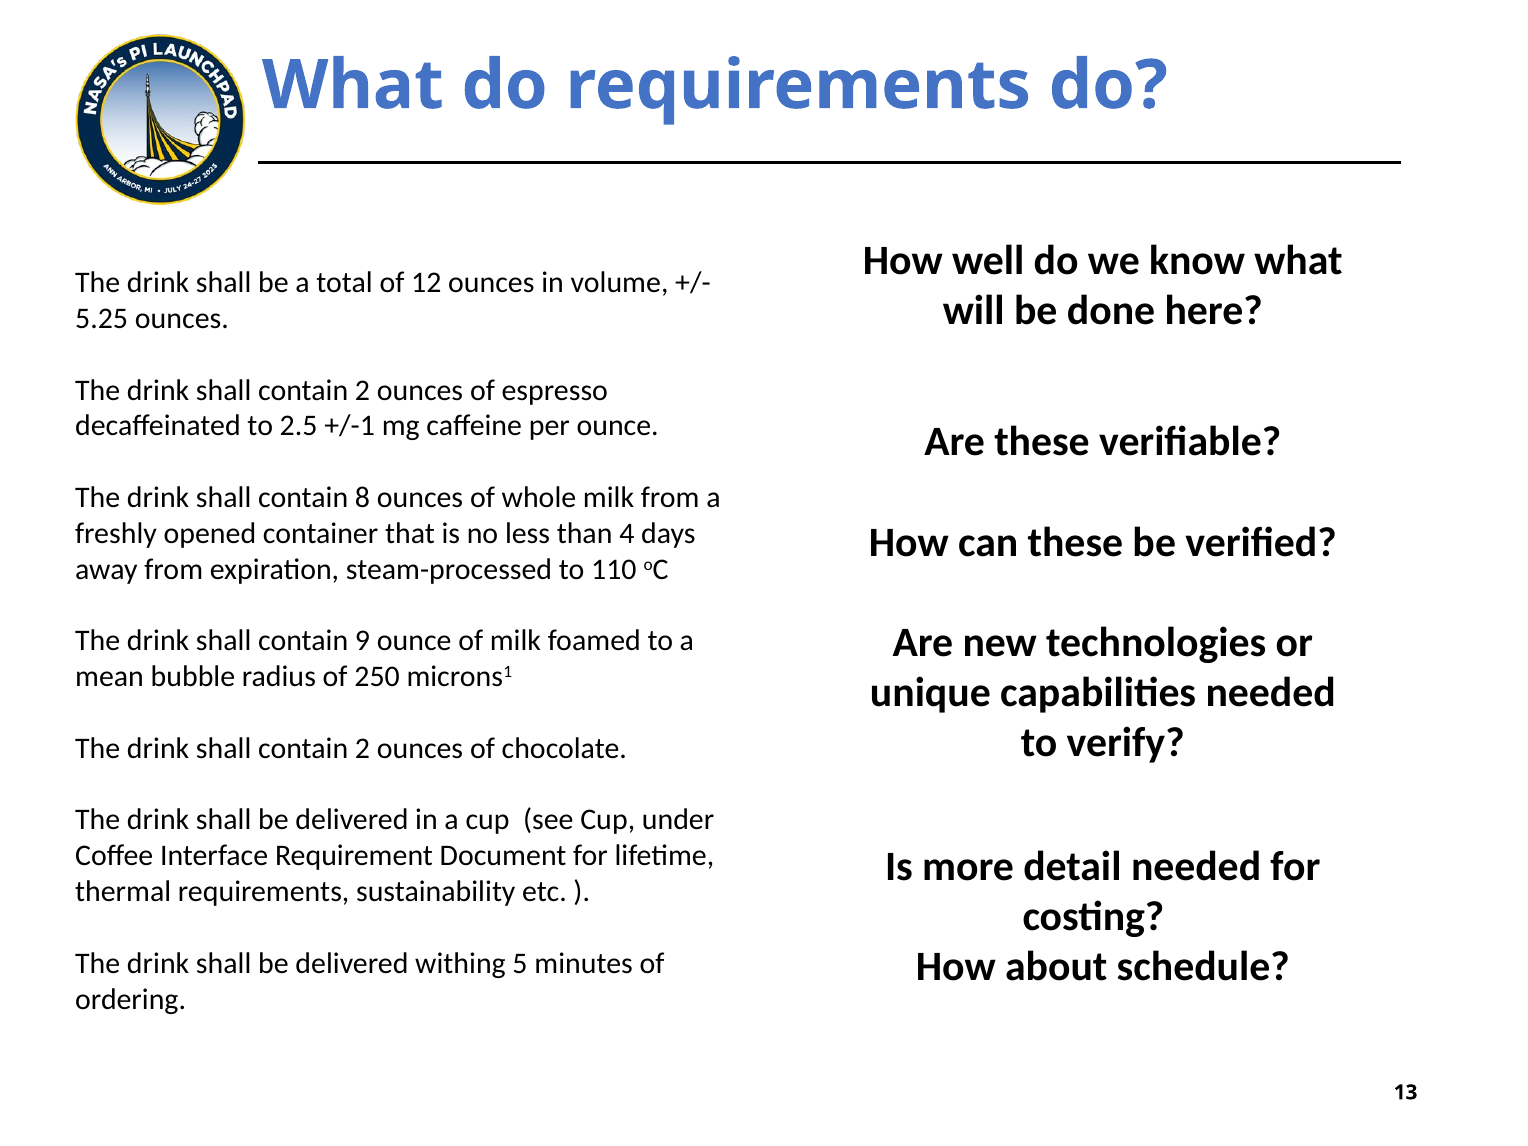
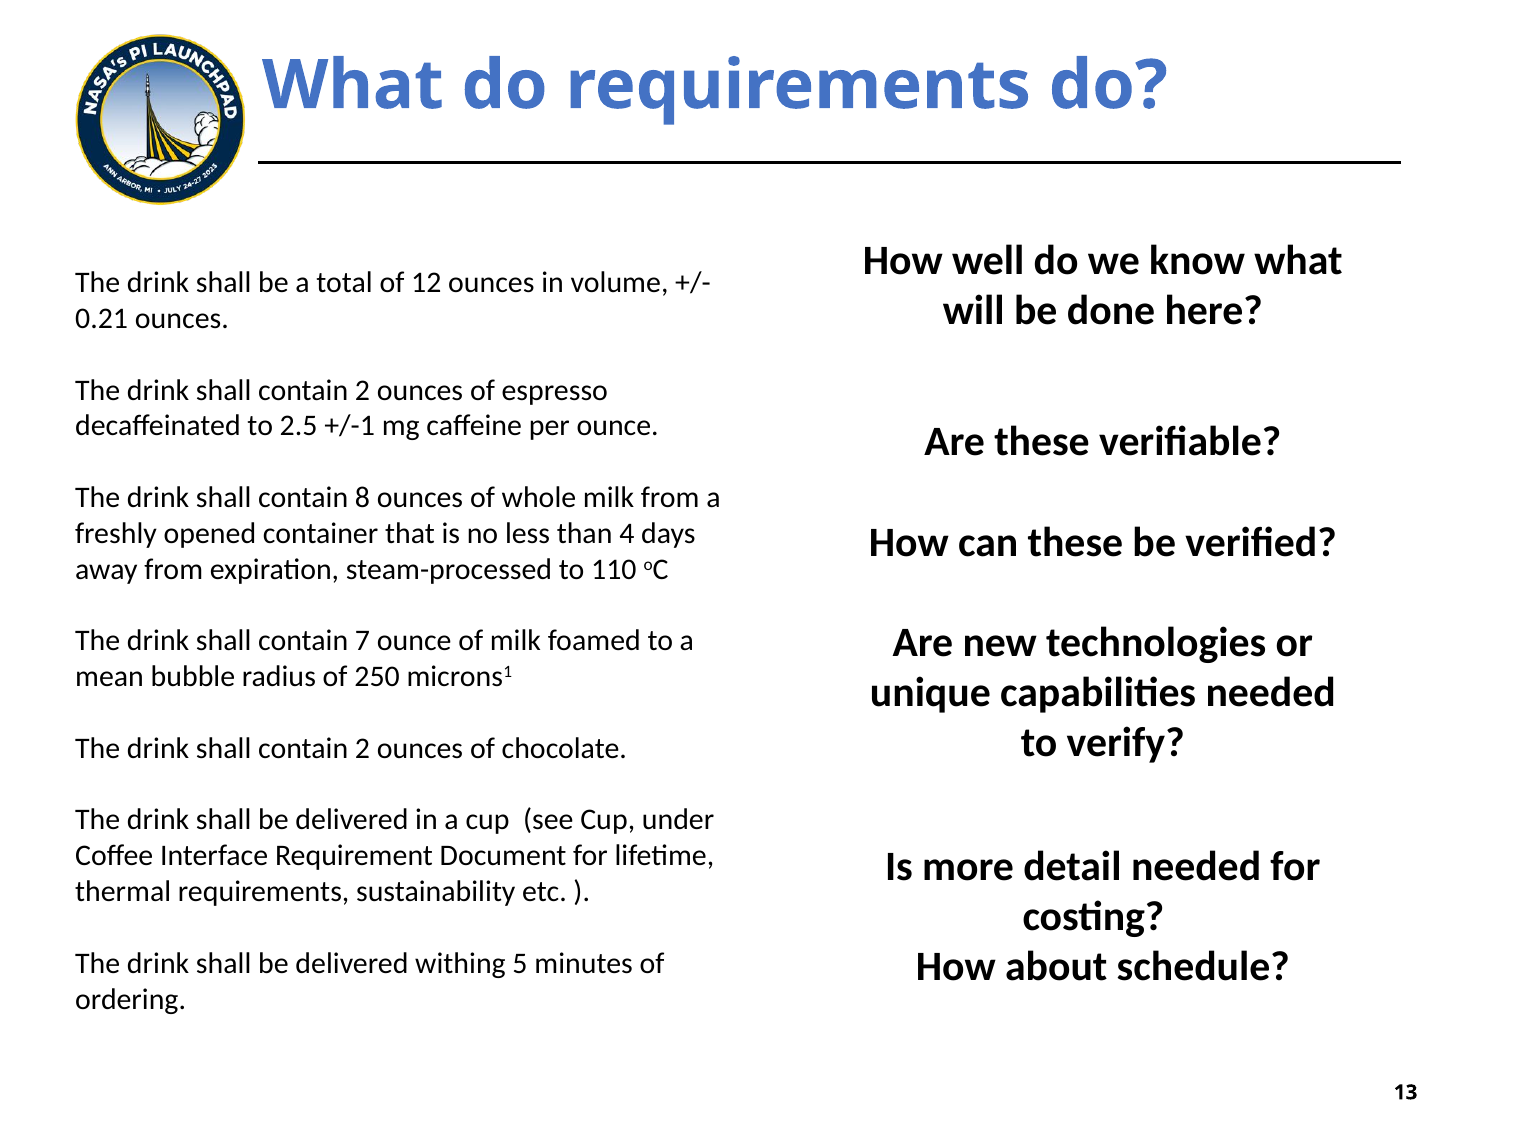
5.25: 5.25 -> 0.21
9: 9 -> 7
